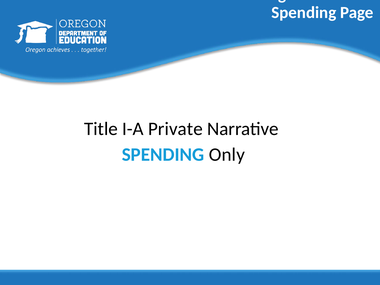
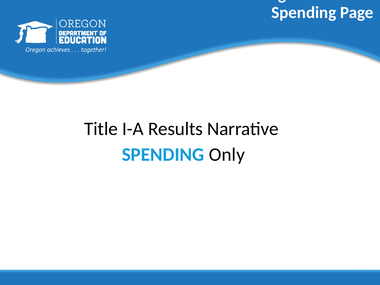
Private: Private -> Results
